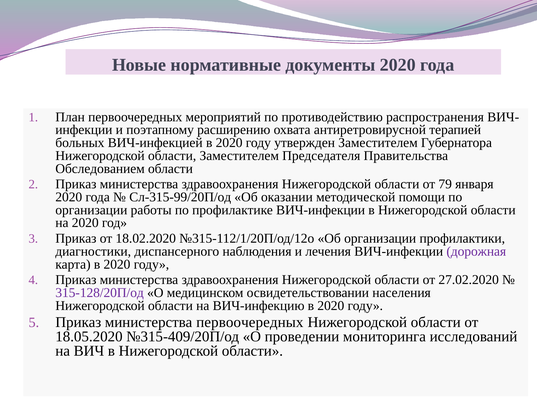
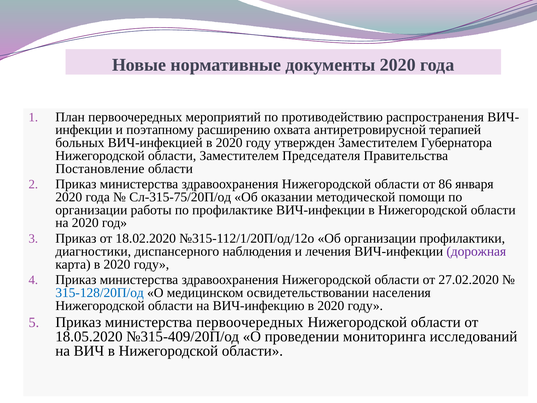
Обследованием: Обследованием -> Постановление
79: 79 -> 86
Сл-315-99/20П/од: Сл-315-99/20П/од -> Сл-315-75/20П/од
315-128/20П/од colour: purple -> blue
